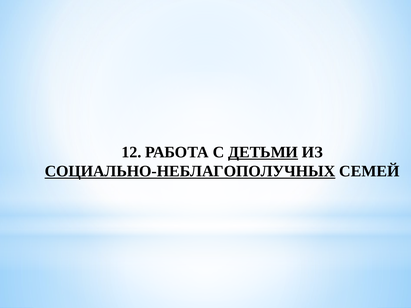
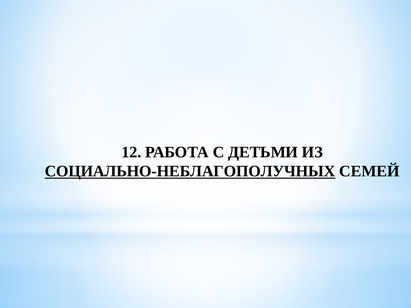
ДЕТЬМИ underline: present -> none
